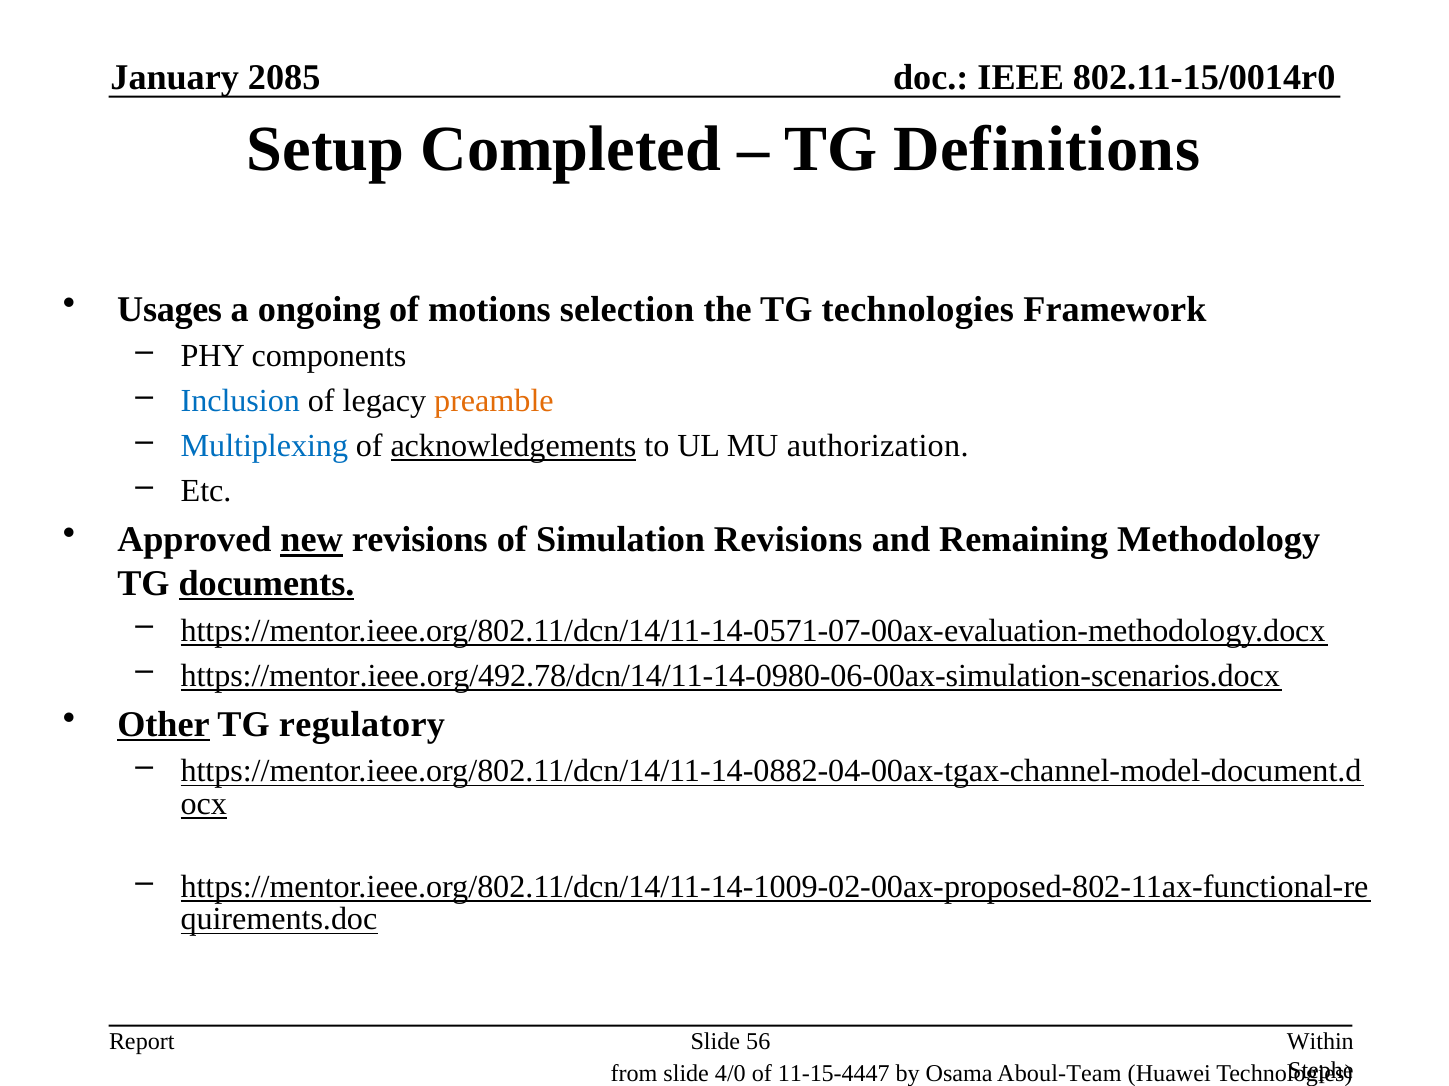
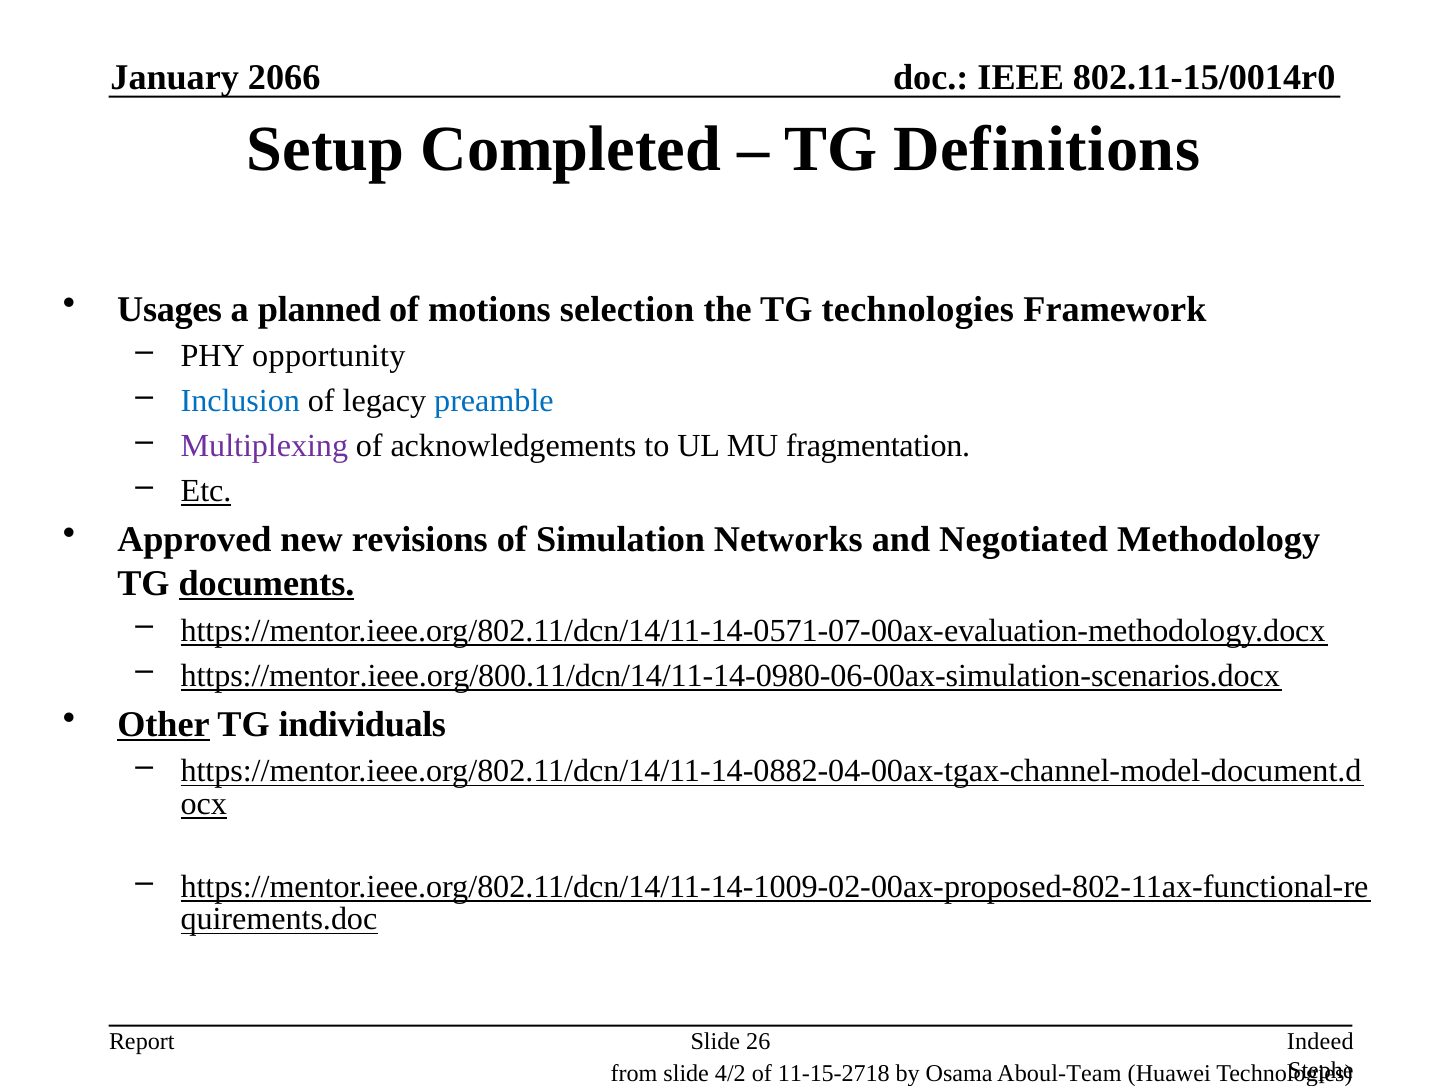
2085: 2085 -> 2066
ongoing: ongoing -> planned
components: components -> opportunity
preamble colour: orange -> blue
Multiplexing colour: blue -> purple
acknowledgements underline: present -> none
authorization: authorization -> fragmentation
Etc underline: none -> present
new underline: present -> none
Simulation Revisions: Revisions -> Networks
Remaining: Remaining -> Negotiated
https://mentor.ieee.org/492.78/dcn/14/11-14-0980-06-00ax-simulation-scenarios.docx: https://mentor.ieee.org/492.78/dcn/14/11-14-0980-06-00ax-simulation-scenarios.docx -> https://mentor.ieee.org/800.11/dcn/14/11-14-0980-06-00ax-simulation-scenarios.docx
regulatory: regulatory -> individuals
56: 56 -> 26
Within: Within -> Indeed
4/0: 4/0 -> 4/2
11-15-4447: 11-15-4447 -> 11-15-2718
